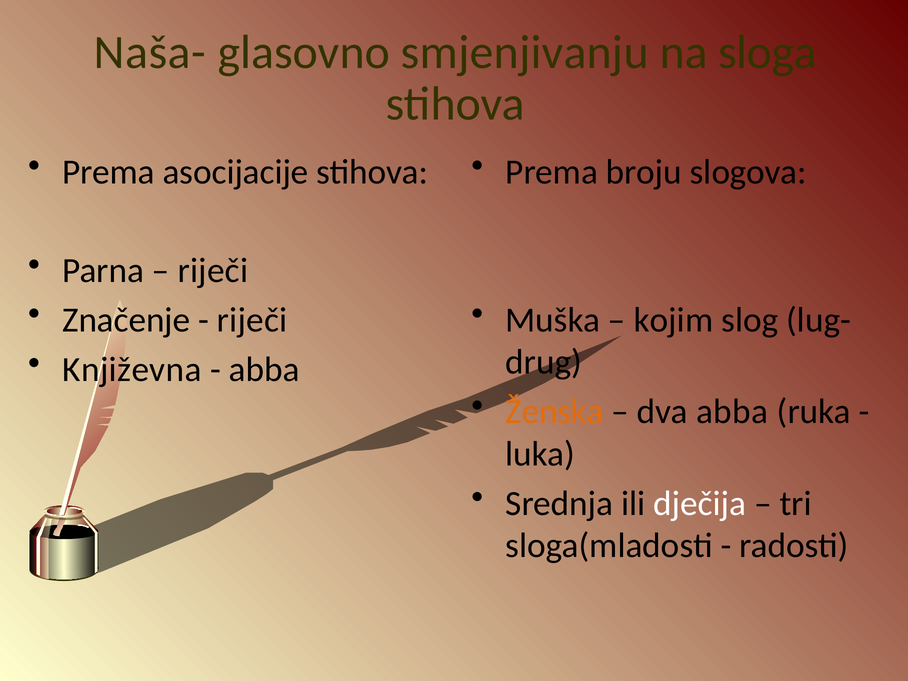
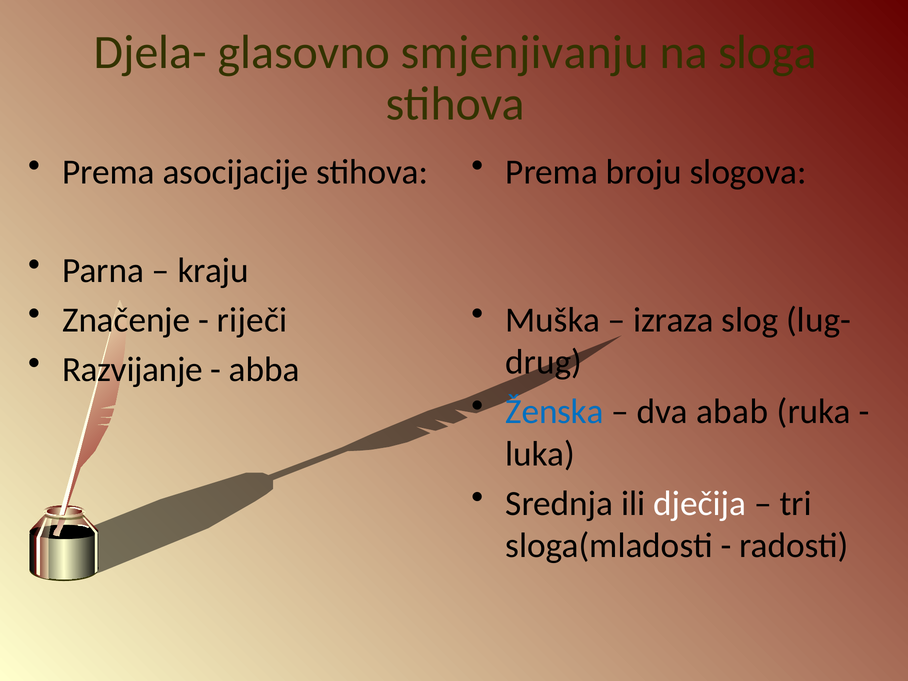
Naša-: Naša- -> Djela-
riječi at (213, 271): riječi -> kraju
kojim: kojim -> izraza
Književna: Književna -> Razvijanje
Ženska colour: orange -> blue
dva abba: abba -> abab
